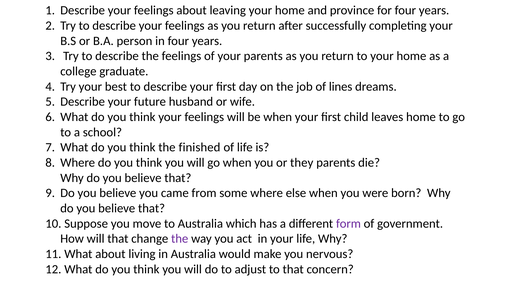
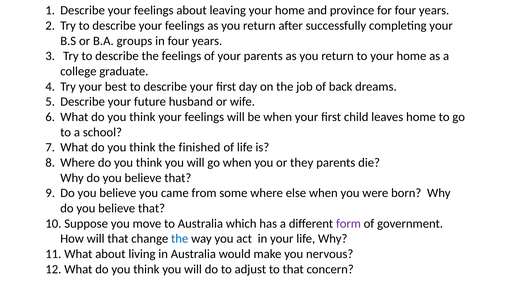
person: person -> groups
lines: lines -> back
the at (180, 238) colour: purple -> blue
